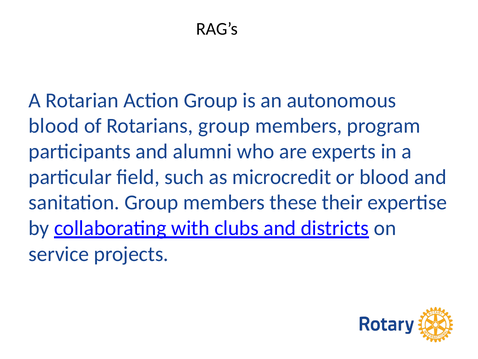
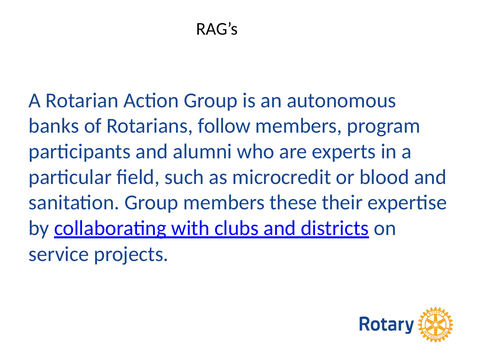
blood at (54, 126): blood -> banks
Rotarians group: group -> follow
